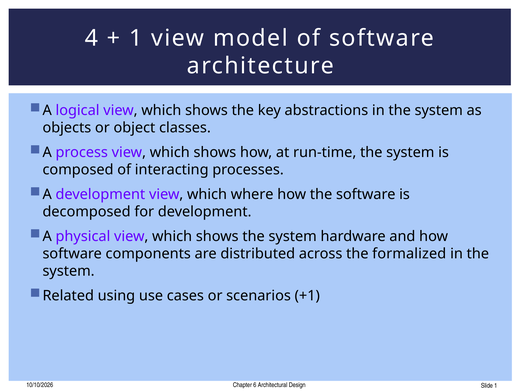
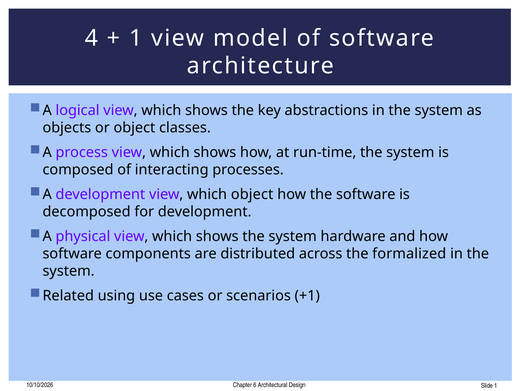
which where: where -> object
